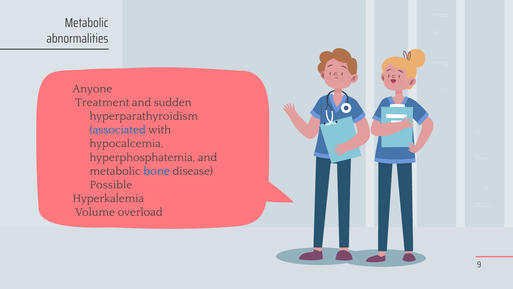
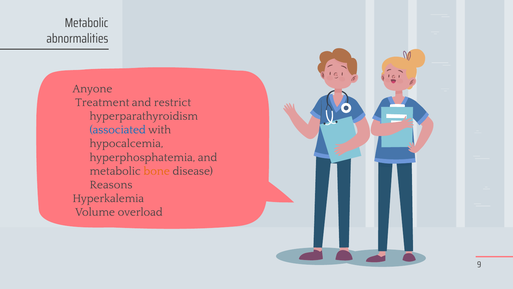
sudden: sudden -> restrict
bone colour: blue -> orange
Possible: Possible -> Reasons
